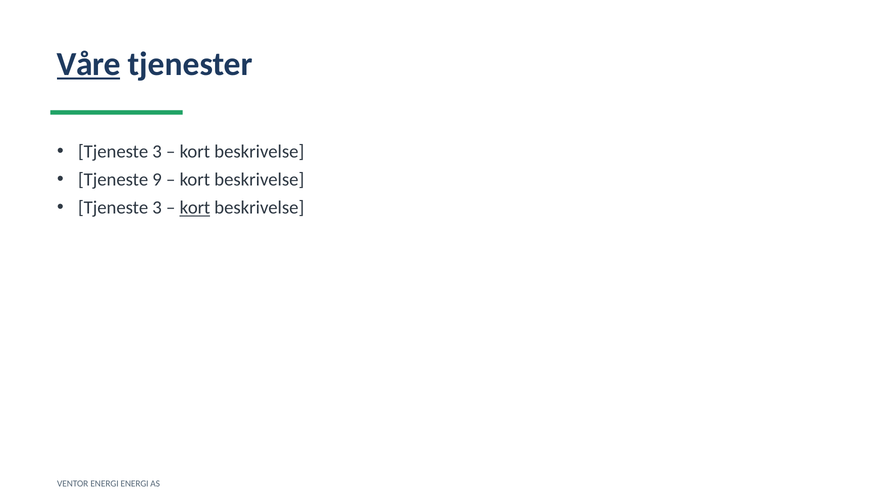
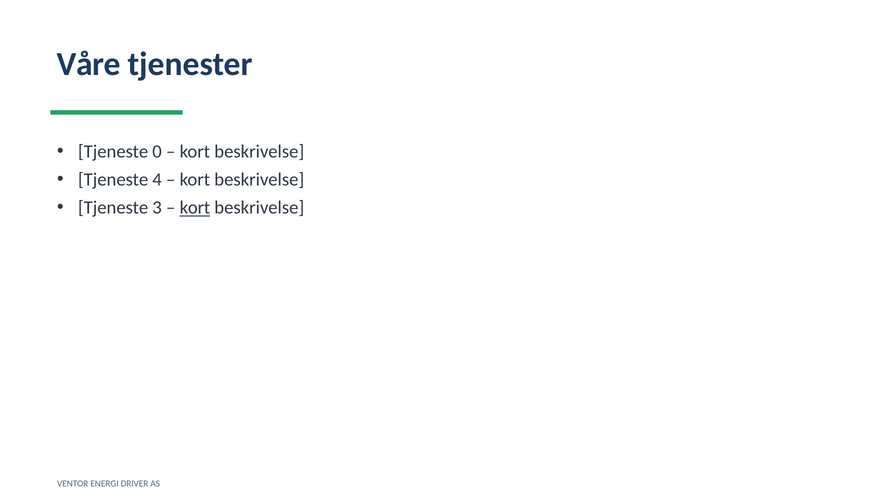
Våre underline: present -> none
3 at (157, 152): 3 -> 0
9: 9 -> 4
ENERGI ENERGI: ENERGI -> DRIVER
